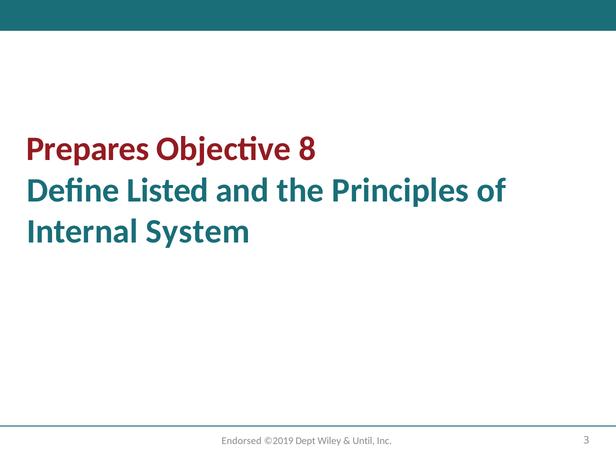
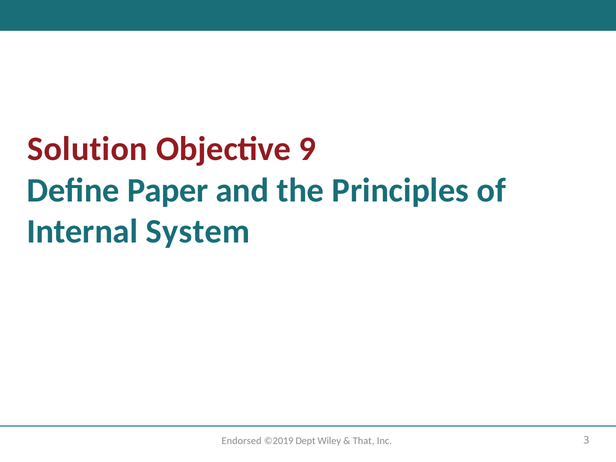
Prepares: Prepares -> Solution
8: 8 -> 9
Listed: Listed -> Paper
Until: Until -> That
